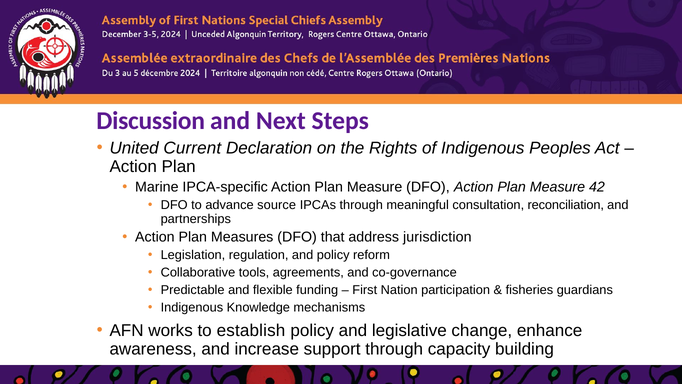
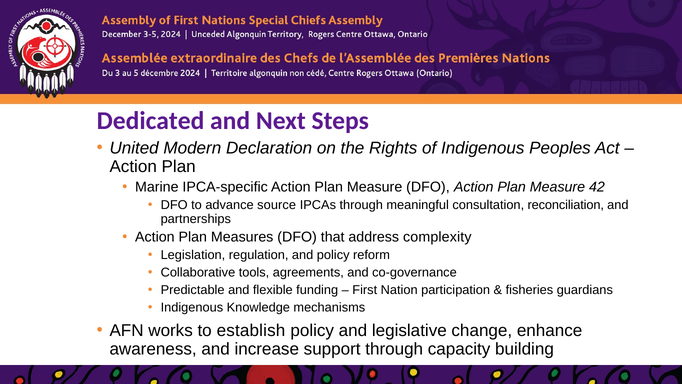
Discussion: Discussion -> Dedicated
Current: Current -> Modern
jurisdiction: jurisdiction -> complexity
